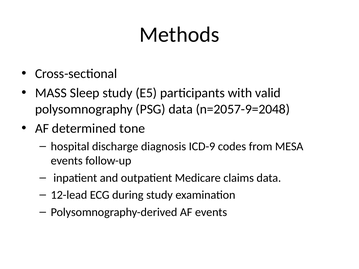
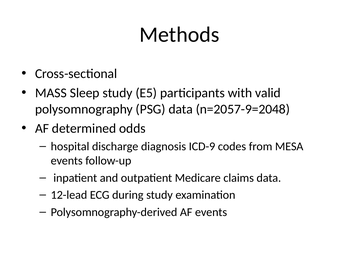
tone: tone -> odds
